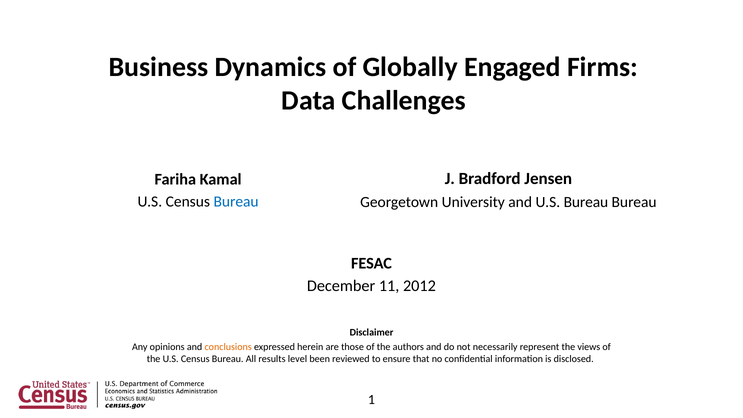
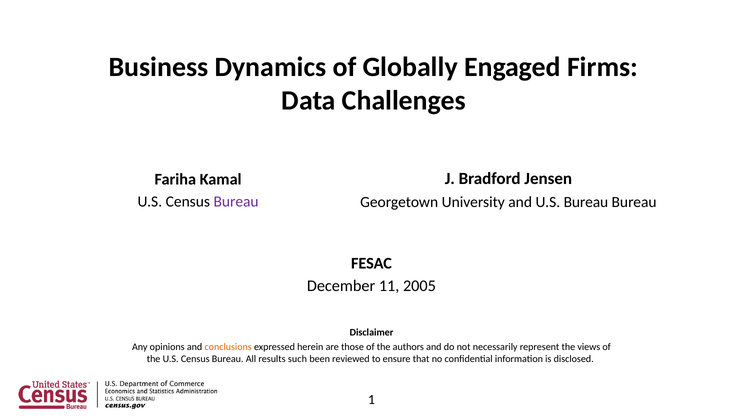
Bureau at (236, 202) colour: blue -> purple
2012: 2012 -> 2005
level: level -> such
